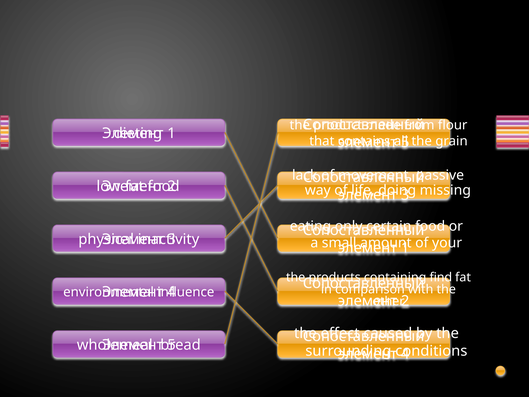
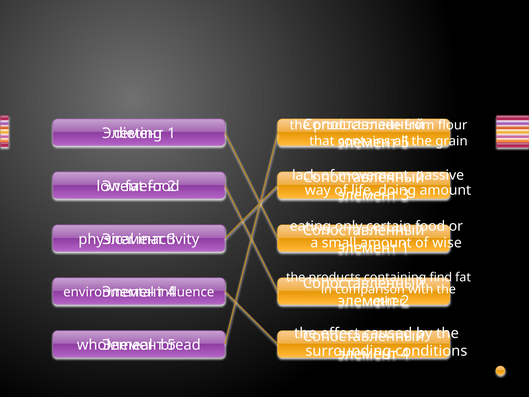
missing at (445, 190): missing -> amount
your: your -> wise
